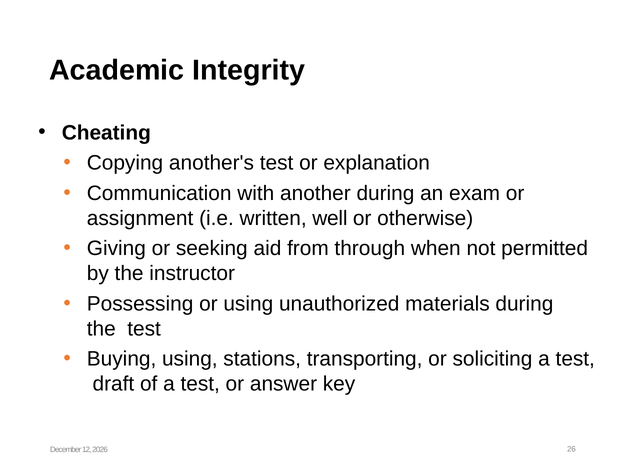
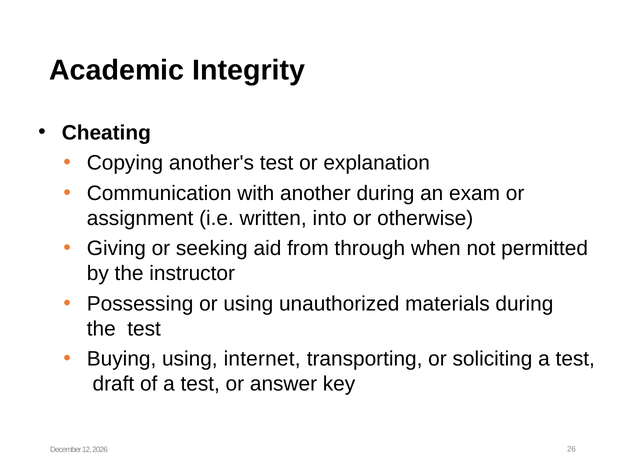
well: well -> into
stations: stations -> internet
